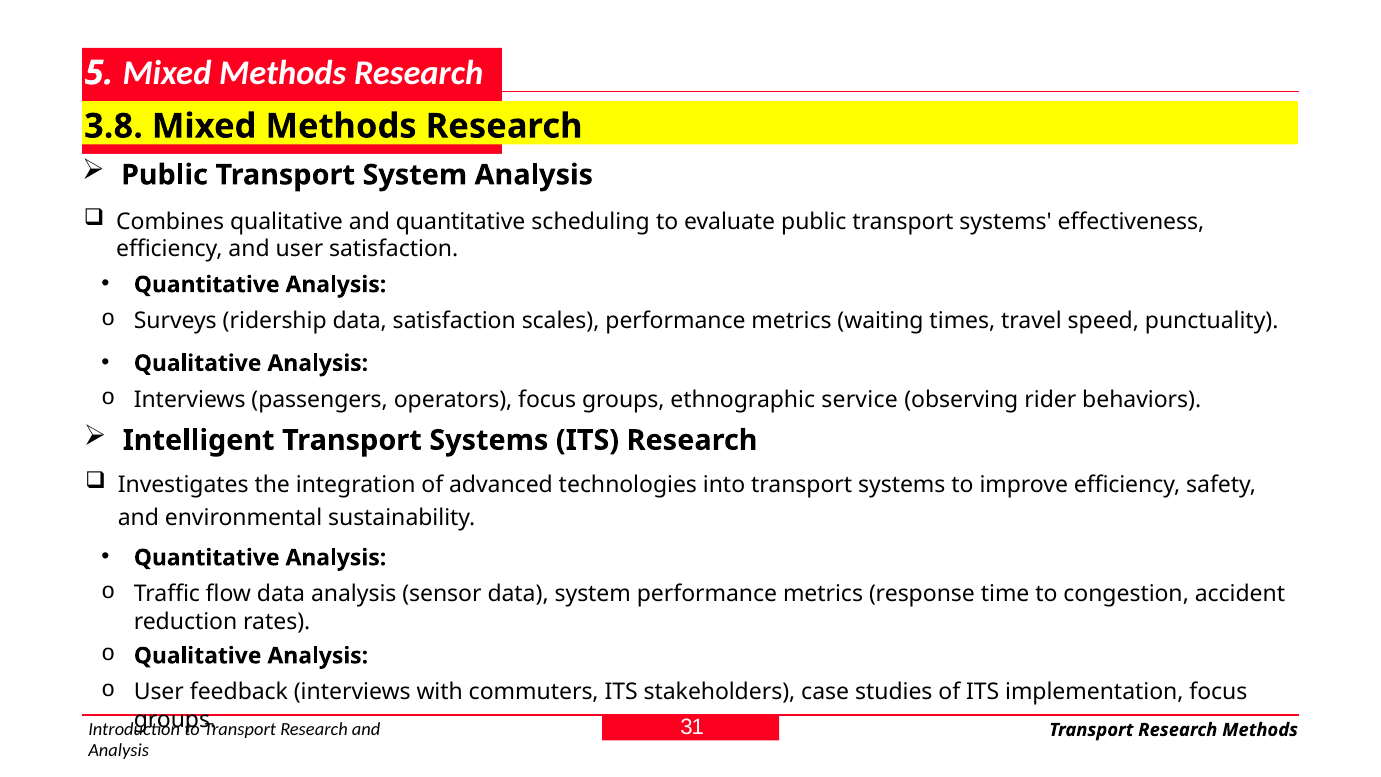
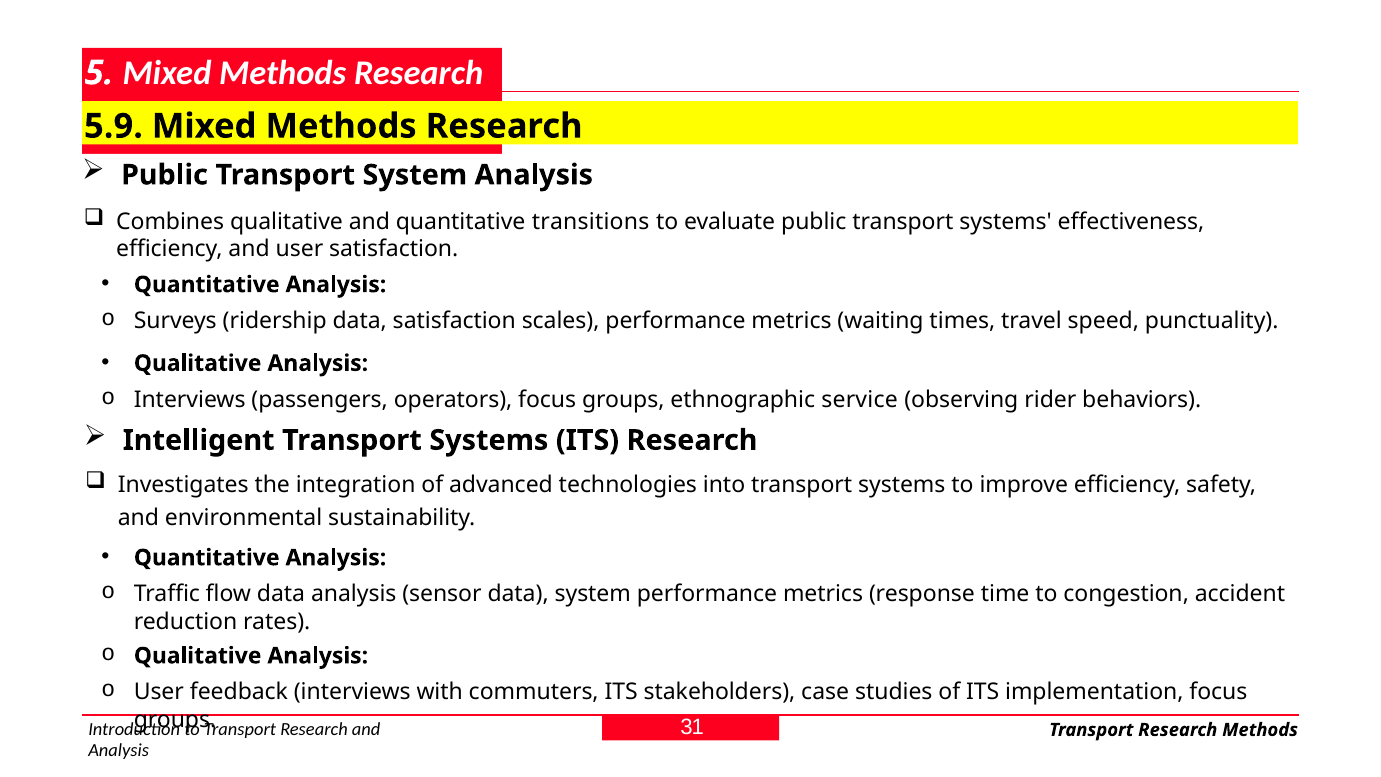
3.8: 3.8 -> 5.9
scheduling: scheduling -> transitions
